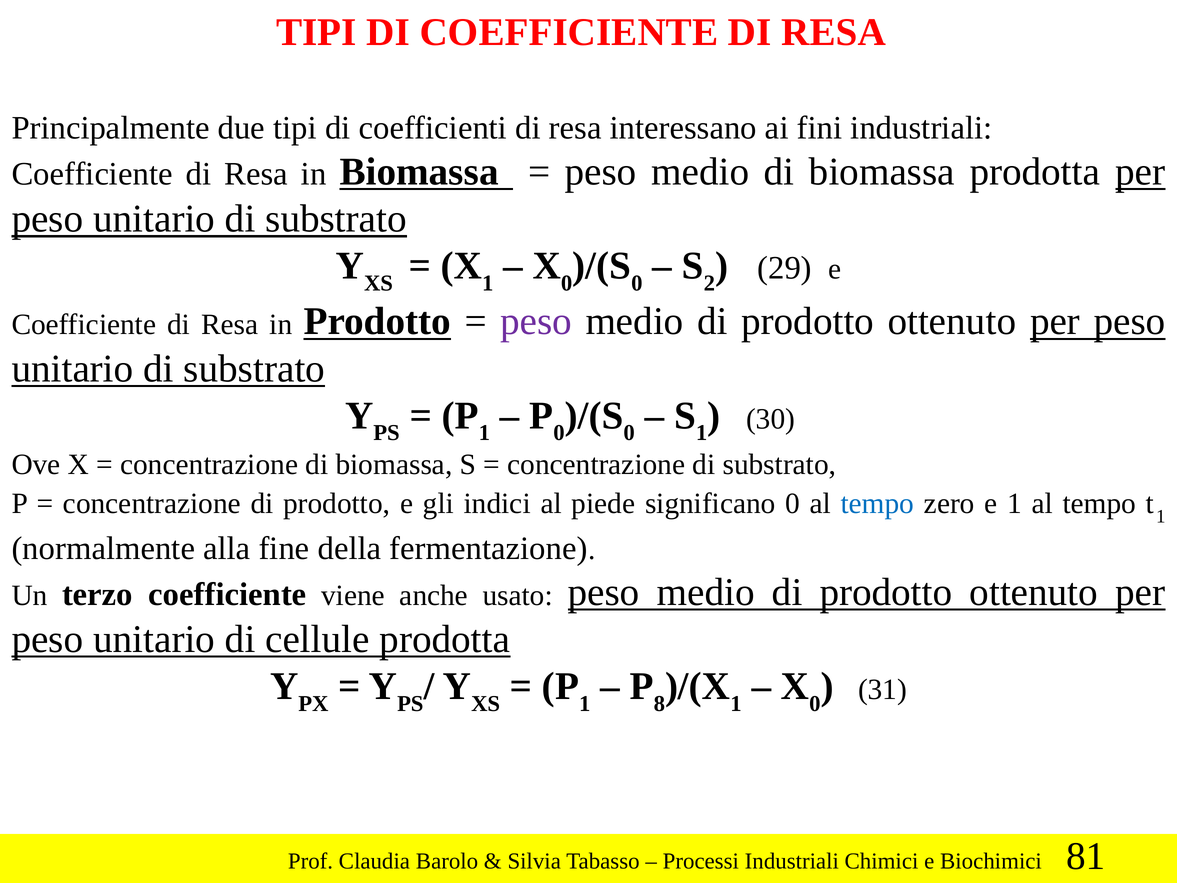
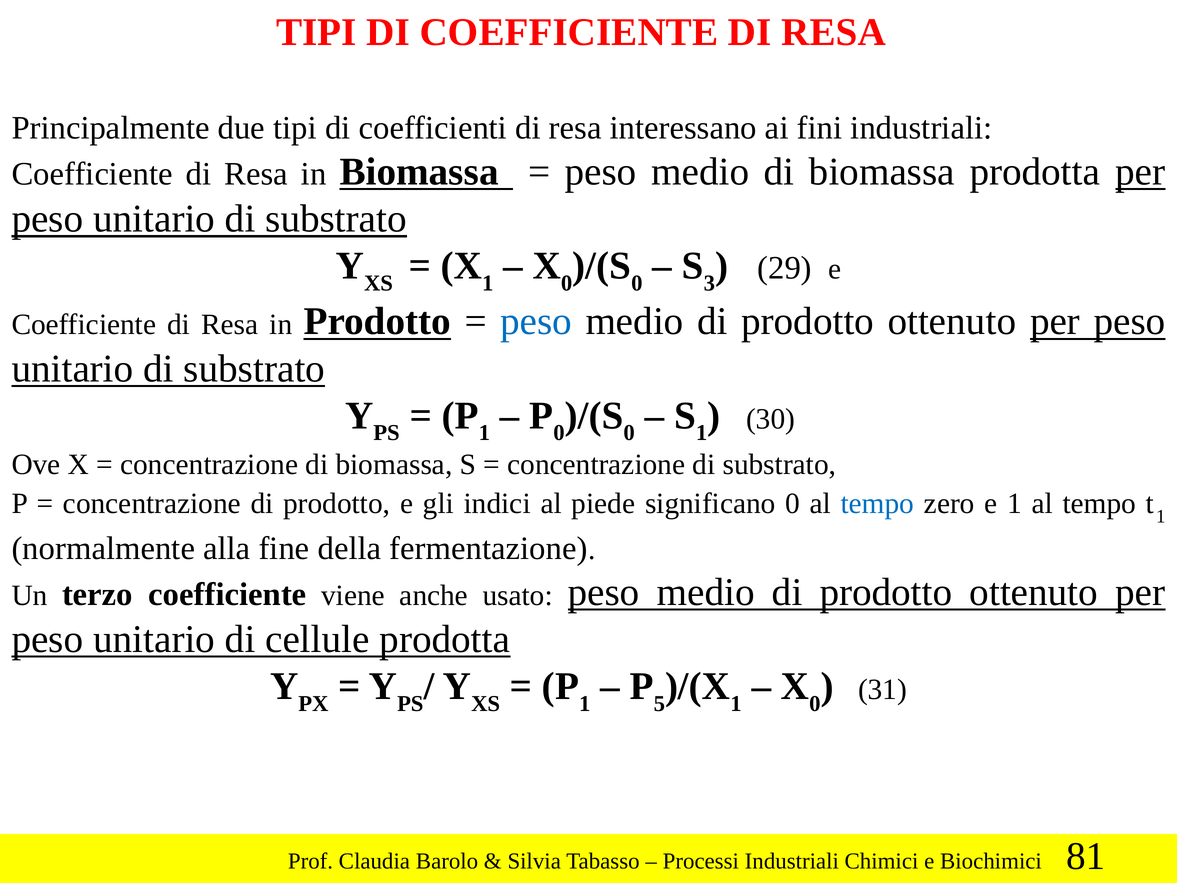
2: 2 -> 3
peso at (536, 321) colour: purple -> blue
8: 8 -> 5
